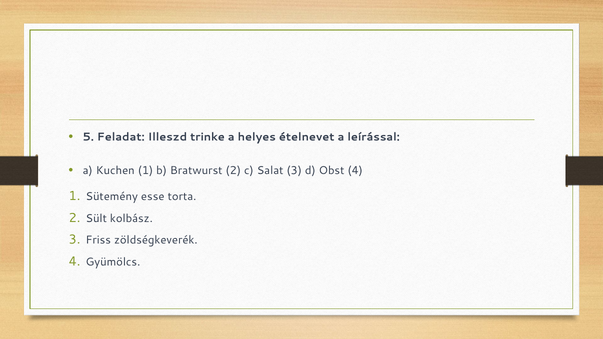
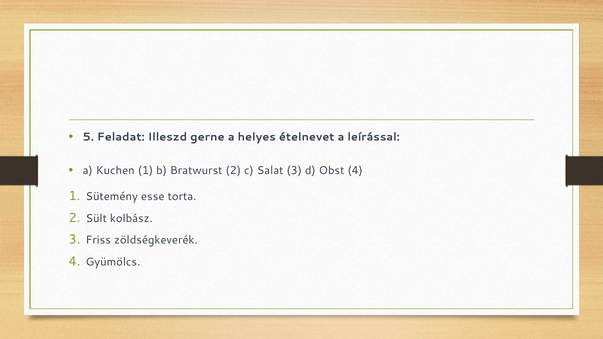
trinke: trinke -> gerne
